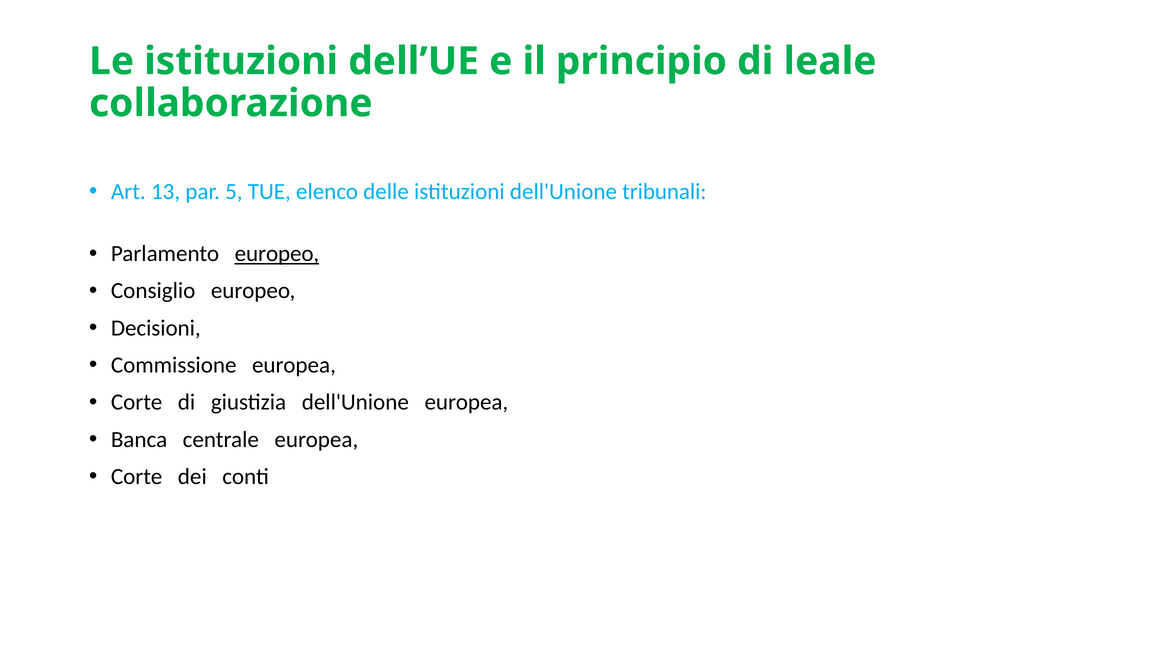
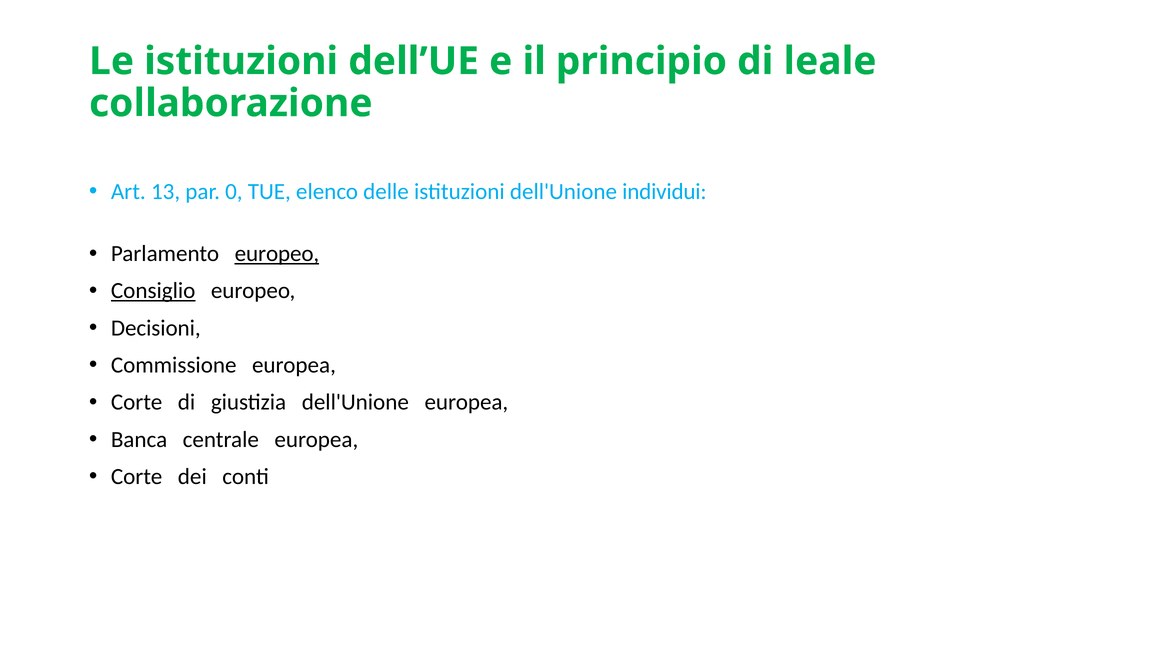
5: 5 -> 0
tribunali: tribunali -> individui
Consiglio underline: none -> present
